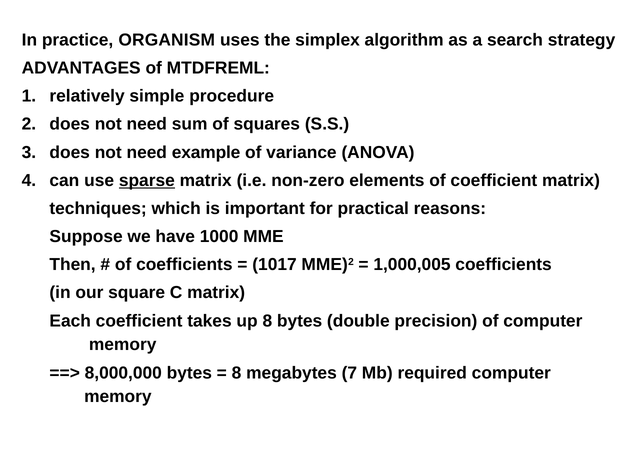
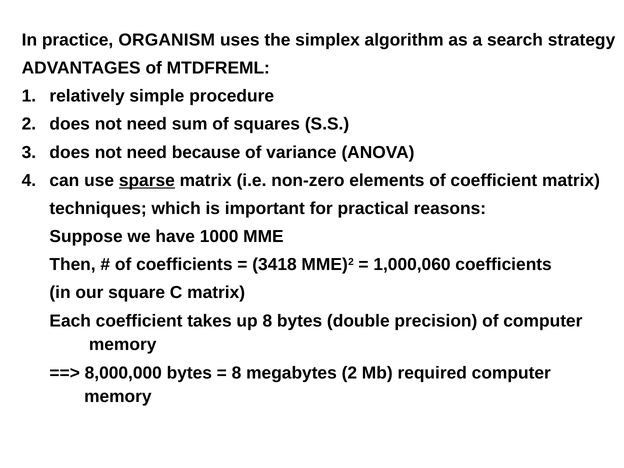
example: example -> because
1017: 1017 -> 3418
1,000,005: 1,000,005 -> 1,000,060
megabytes 7: 7 -> 2
